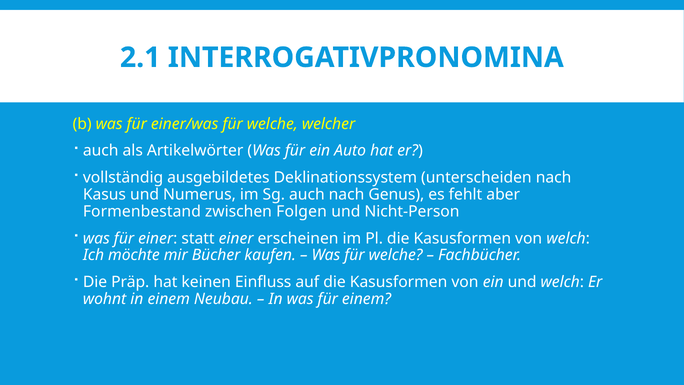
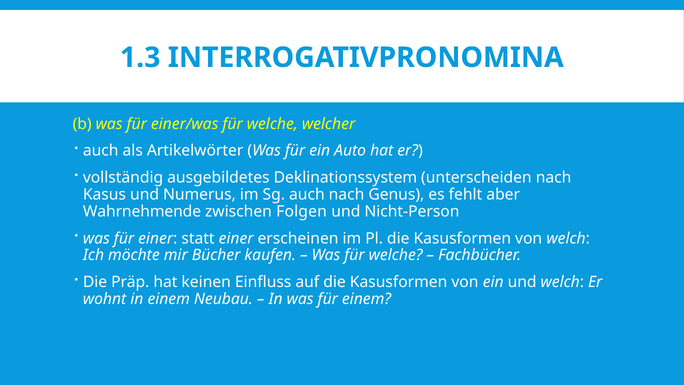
2.1: 2.1 -> 1.3
Formenbestand: Formenbestand -> Wahrnehmende
